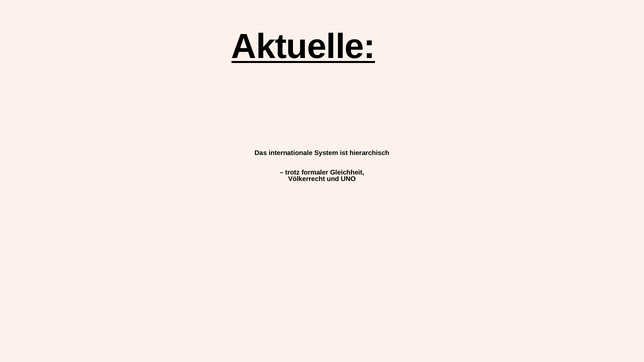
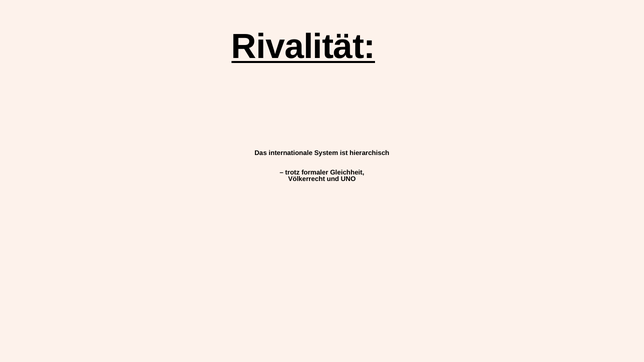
Aktuelle: Aktuelle -> Rivalität
